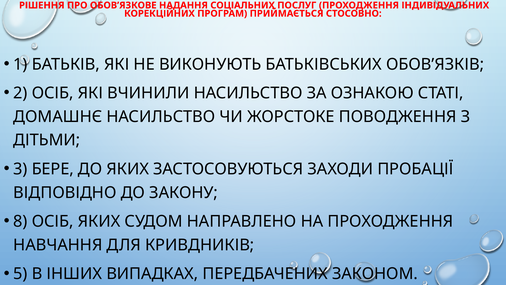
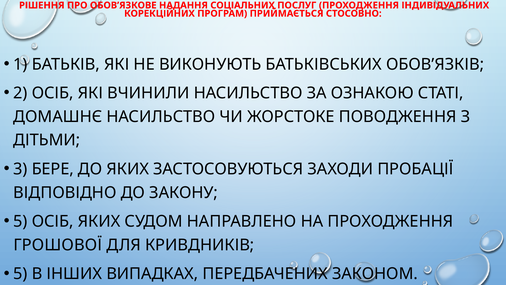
8 at (20, 221): 8 -> 5
НАВЧАННЯ: НАВЧАННЯ -> ГРОШОВОЇ
